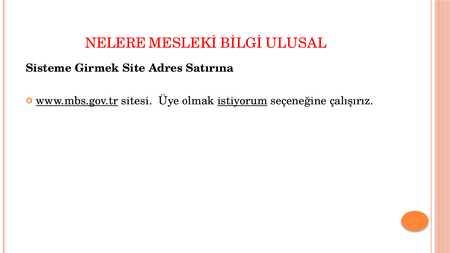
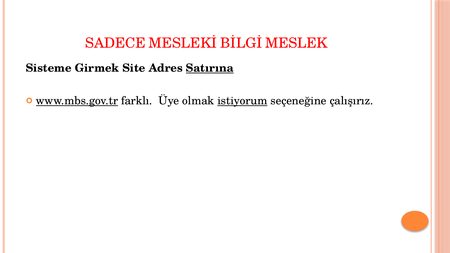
NELERE: NELERE -> SADECE
ULUSAL: ULUSAL -> MESLEK
Satırına underline: none -> present
sitesi: sitesi -> farklı
